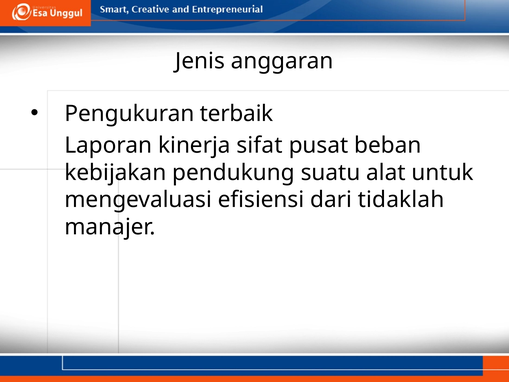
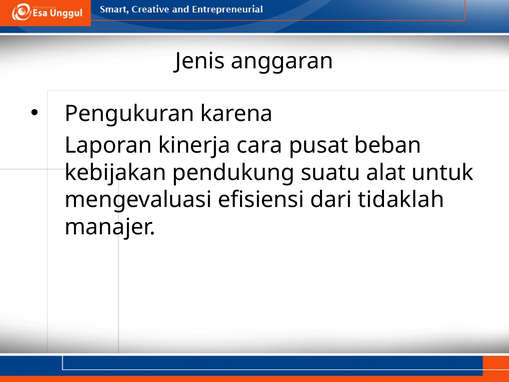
terbaik: terbaik -> karena
sifat: sifat -> cara
